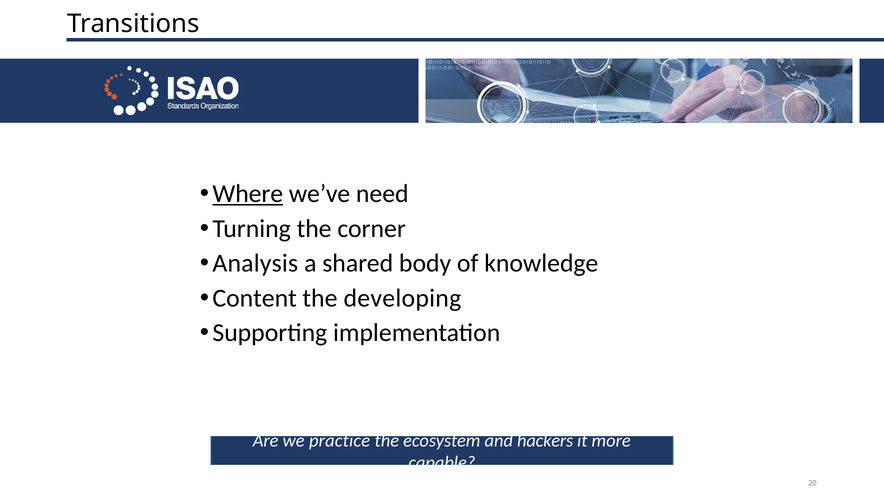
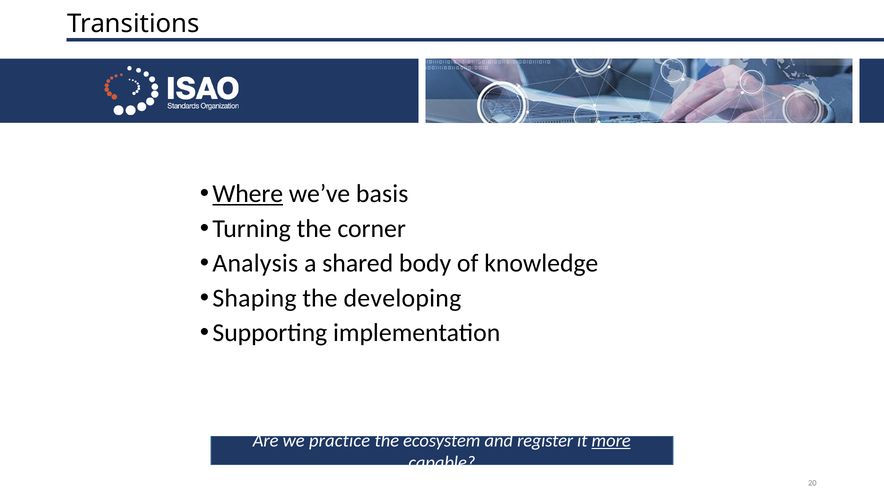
need: need -> basis
Content: Content -> Shaping
hackers: hackers -> register
more underline: none -> present
